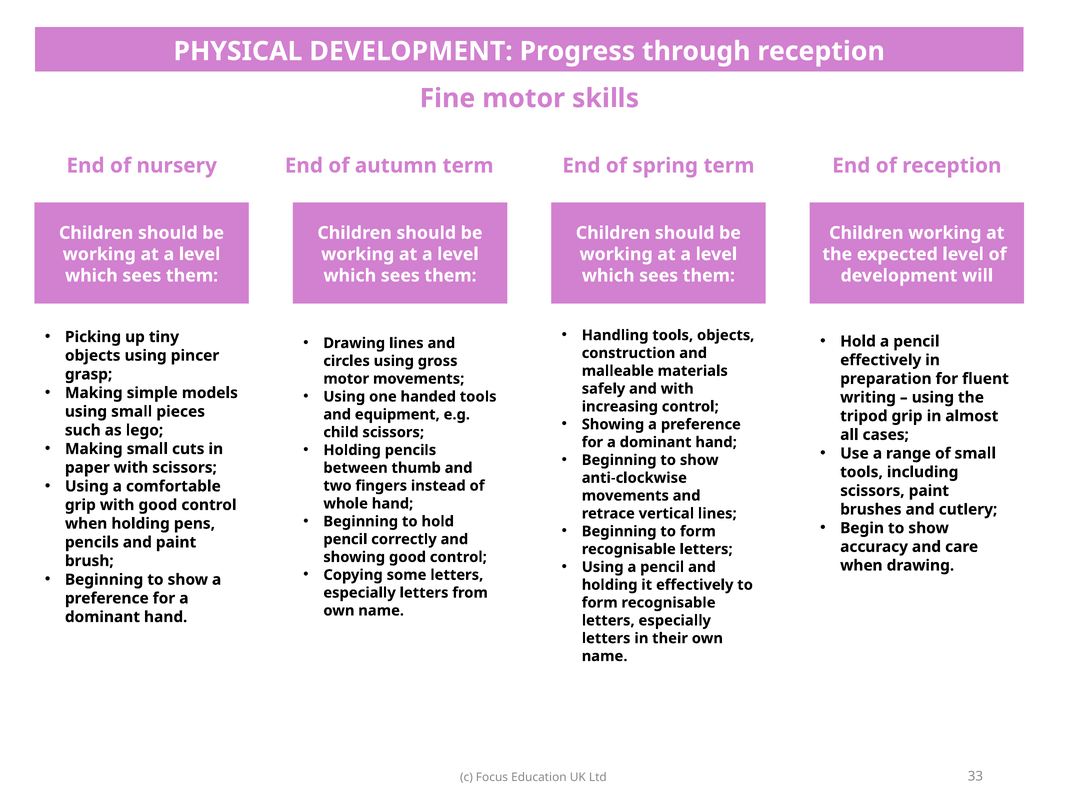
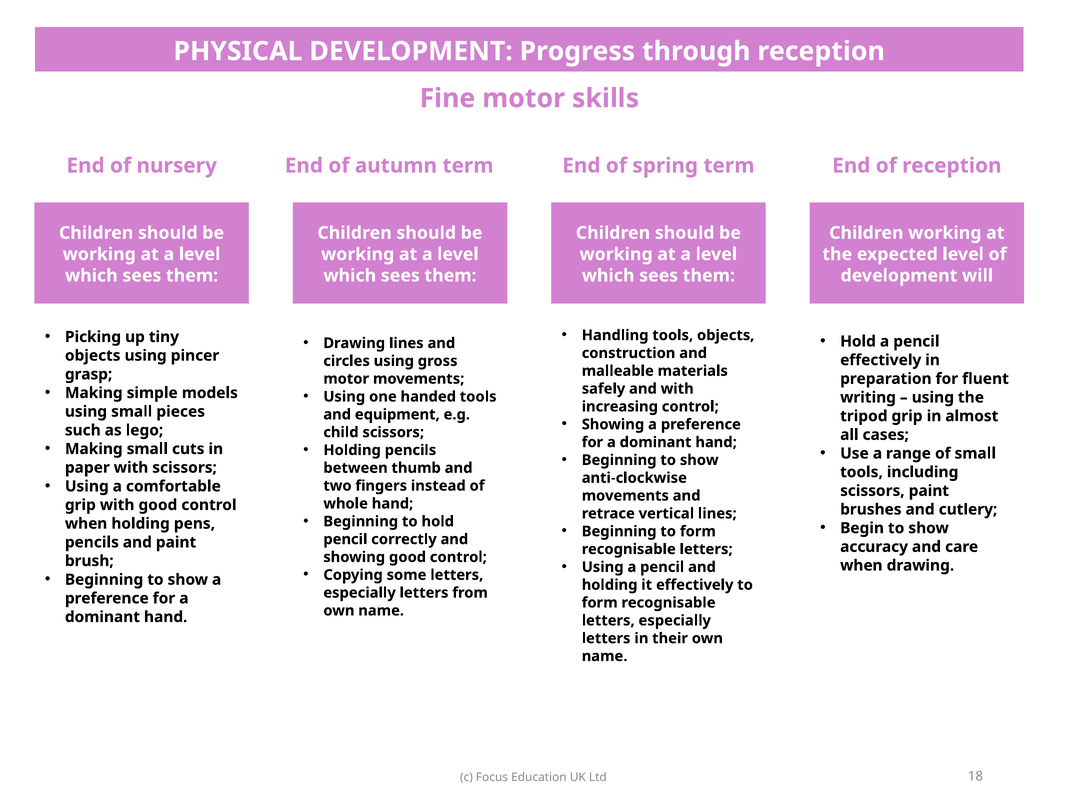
33: 33 -> 18
